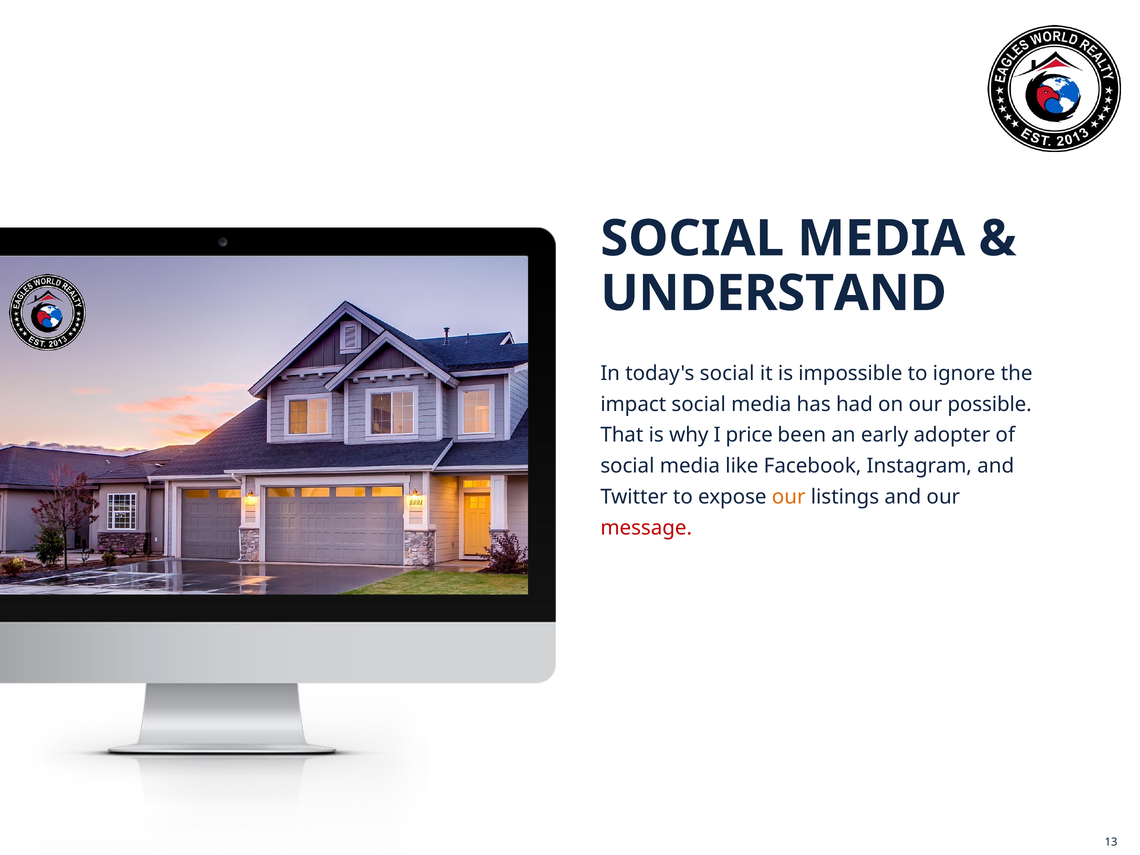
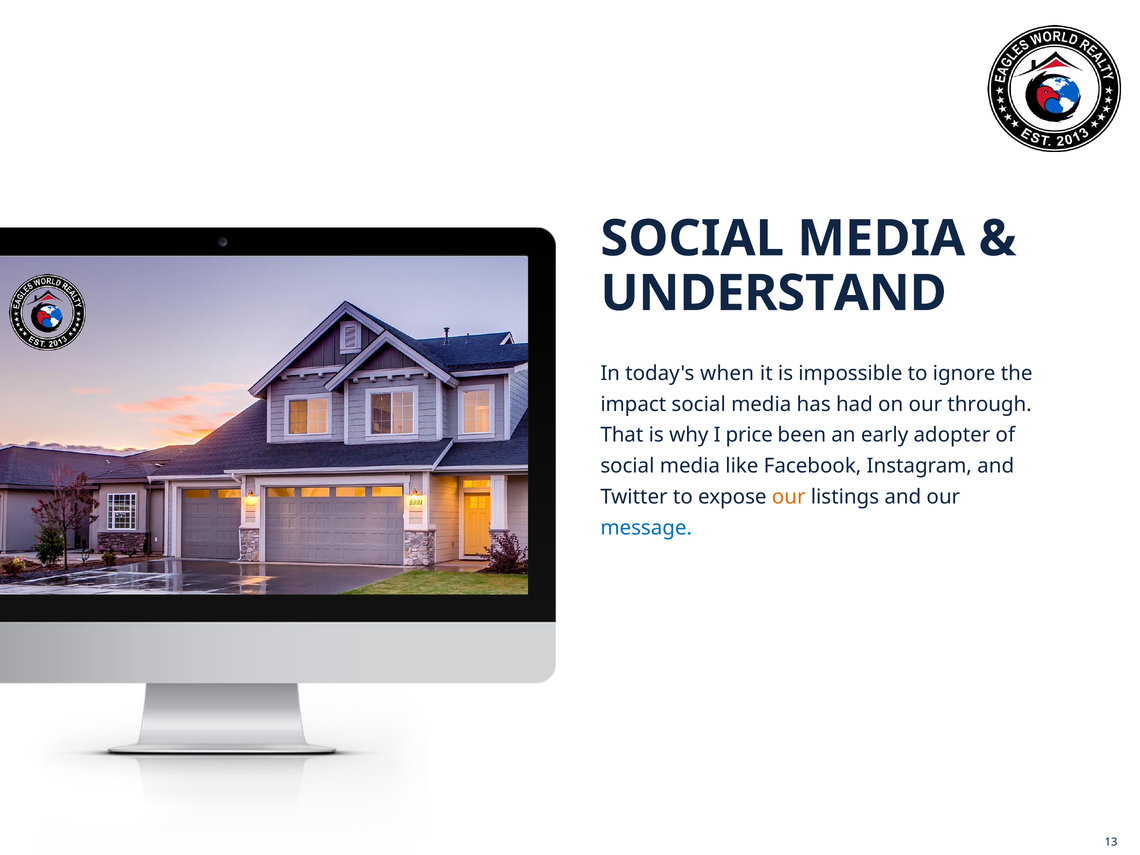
today's social: social -> when
possible: possible -> through
message colour: red -> blue
